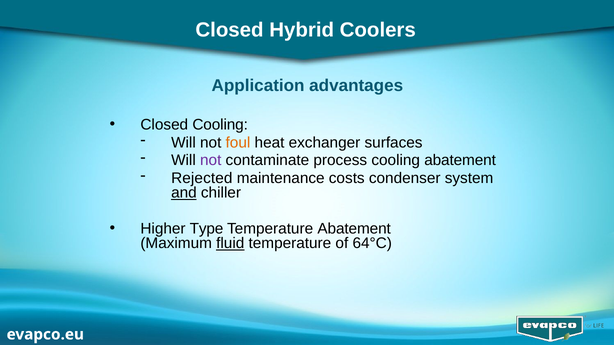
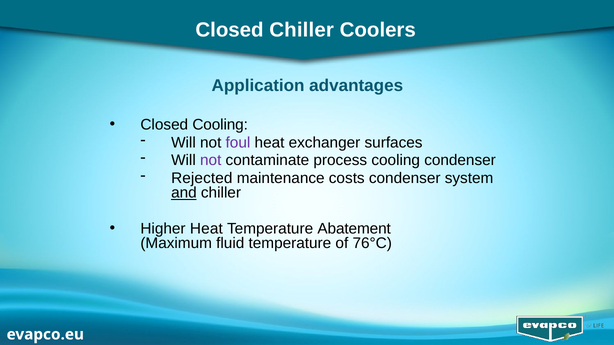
Closed Hybrid: Hybrid -> Chiller
foul colour: orange -> purple
cooling abatement: abatement -> condenser
Higher Type: Type -> Heat
fluid underline: present -> none
64°C: 64°C -> 76°C
